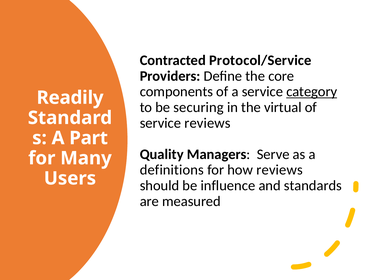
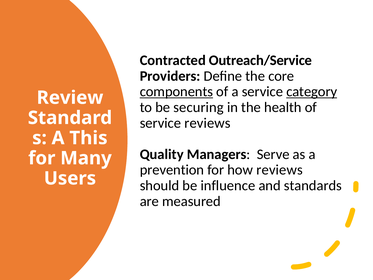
Protocol/Service: Protocol/Service -> Outreach/Service
components underline: none -> present
Readily: Readily -> Review
virtual: virtual -> health
Part: Part -> This
definitions: definitions -> prevention
